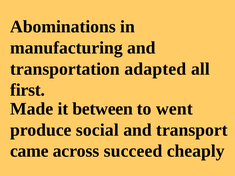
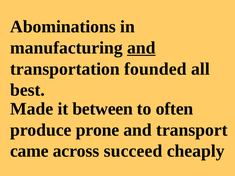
and at (141, 48) underline: none -> present
adapted: adapted -> founded
first: first -> best
went: went -> often
social: social -> prone
